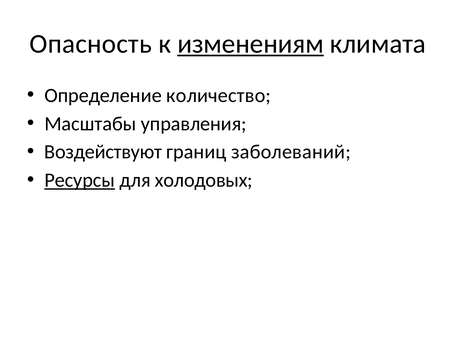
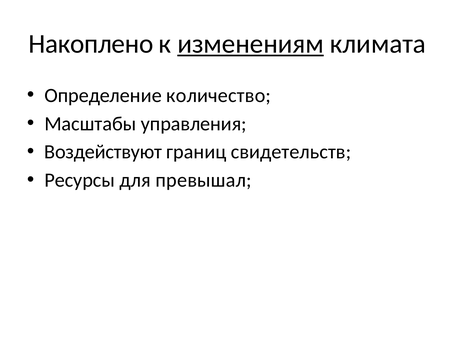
Опасность: Опасность -> Накоплено
заболеваний: заболеваний -> свидетельств
Ресурсы underline: present -> none
холодовых: холодовых -> превышал
